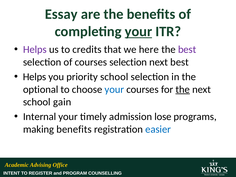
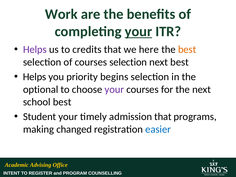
Essay: Essay -> Work
best at (187, 50) colour: purple -> orange
priority school: school -> begins
your at (114, 89) colour: blue -> purple
the at (183, 89) underline: present -> none
school gain: gain -> best
Internal: Internal -> Student
admission lose: lose -> that
making benefits: benefits -> changed
